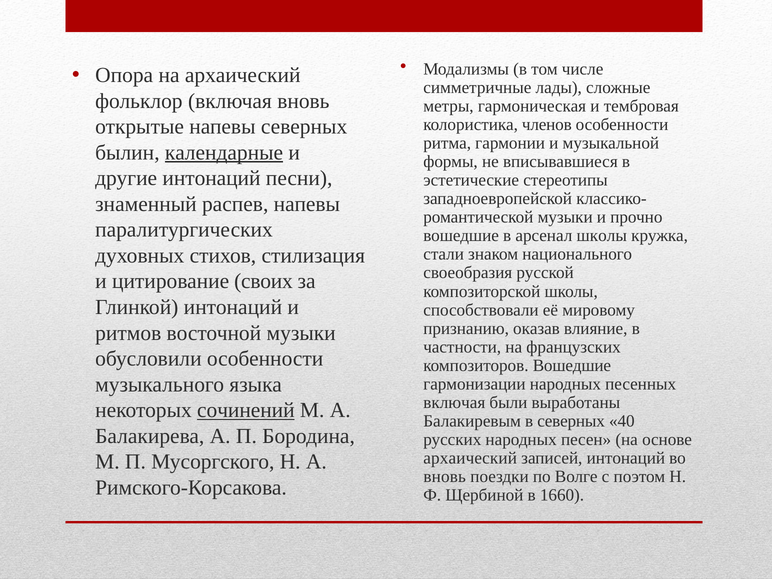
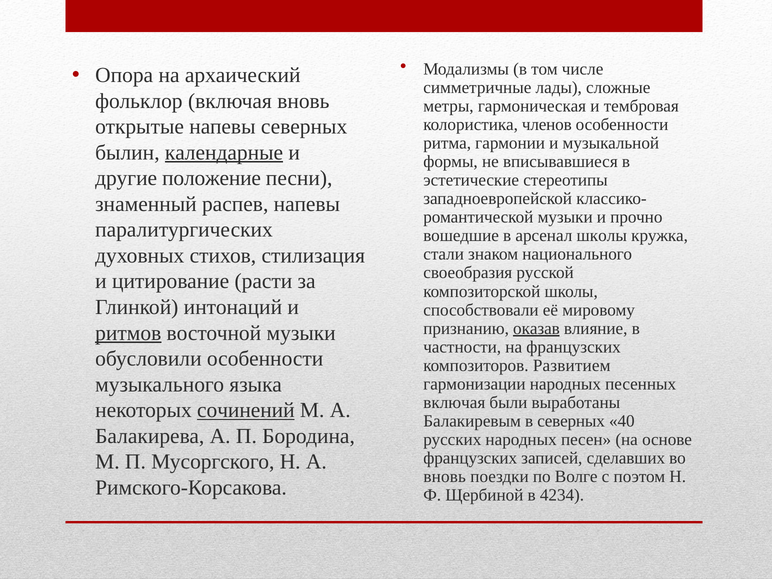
другие интонаций: интонаций -> положение
своих: своих -> расти
оказав underline: none -> present
ритмов underline: none -> present
композиторов Вошедшие: Вошедшие -> Развитием
архаический at (470, 458): архаический -> французских
записей интонаций: интонаций -> сделавших
1660: 1660 -> 4234
